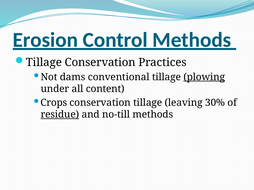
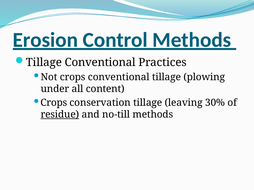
Tillage Conservation: Conservation -> Conventional
Not dams: dams -> crops
plowing underline: present -> none
